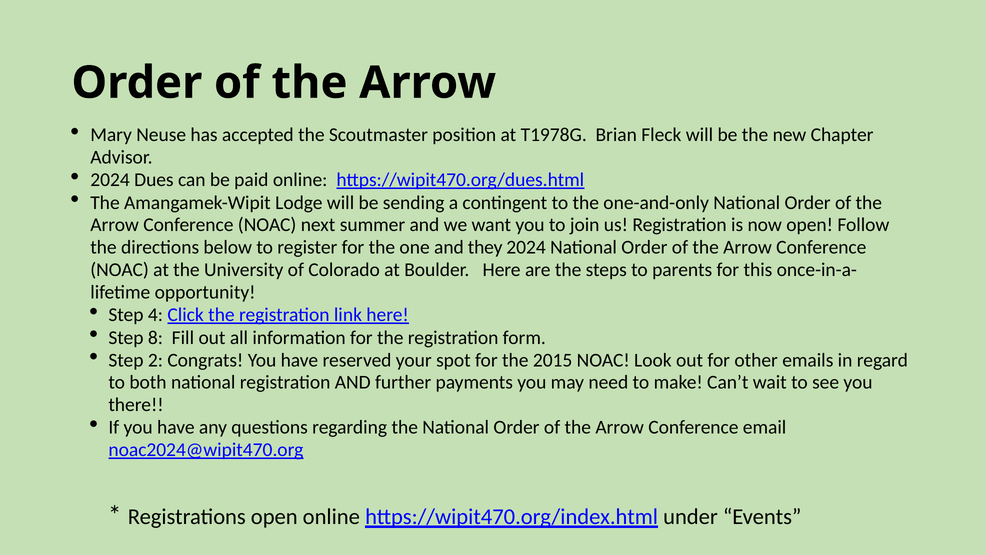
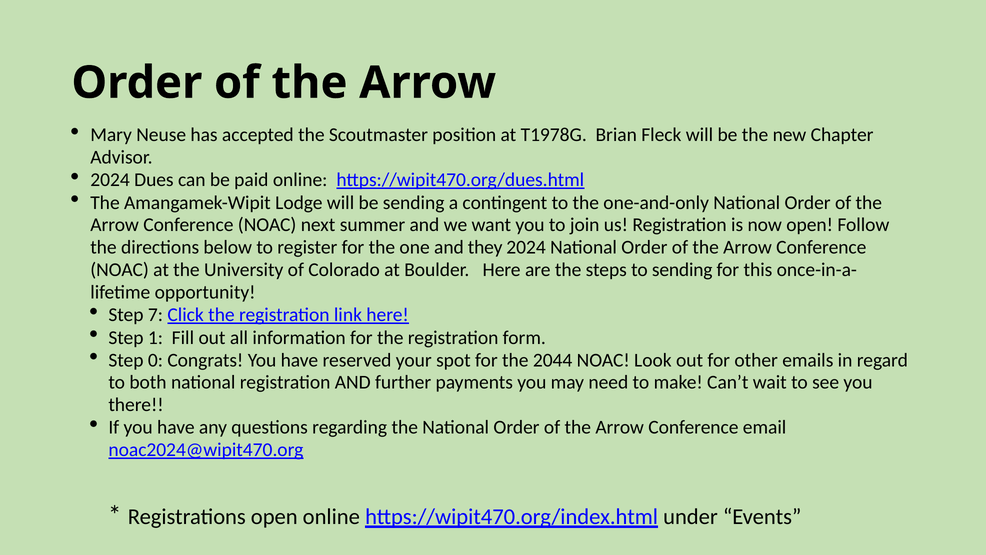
to parents: parents -> sending
4: 4 -> 7
8: 8 -> 1
2: 2 -> 0
2015: 2015 -> 2044
